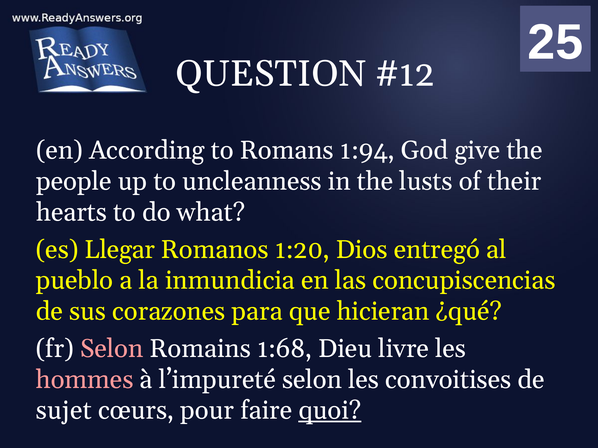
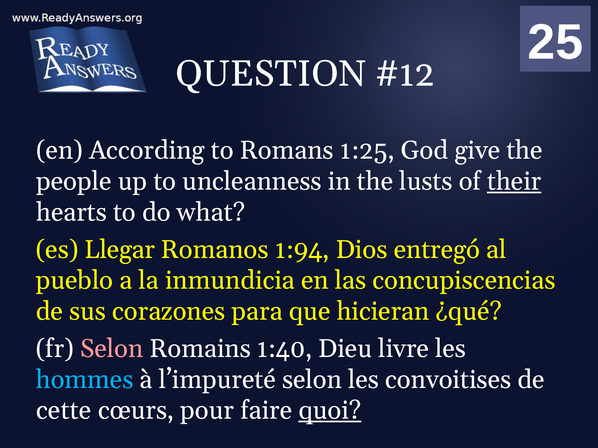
1:94: 1:94 -> 1:25
their underline: none -> present
1:20: 1:20 -> 1:94
1:68: 1:68 -> 1:40
hommes colour: pink -> light blue
sujet: sujet -> cette
